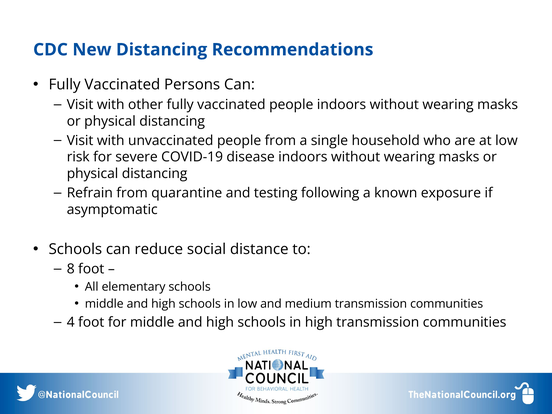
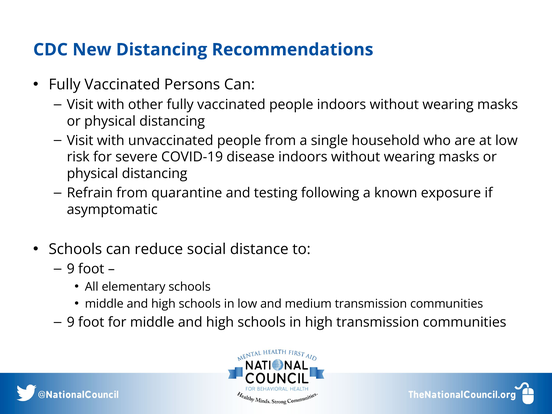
8 at (71, 269): 8 -> 9
4 at (71, 322): 4 -> 9
